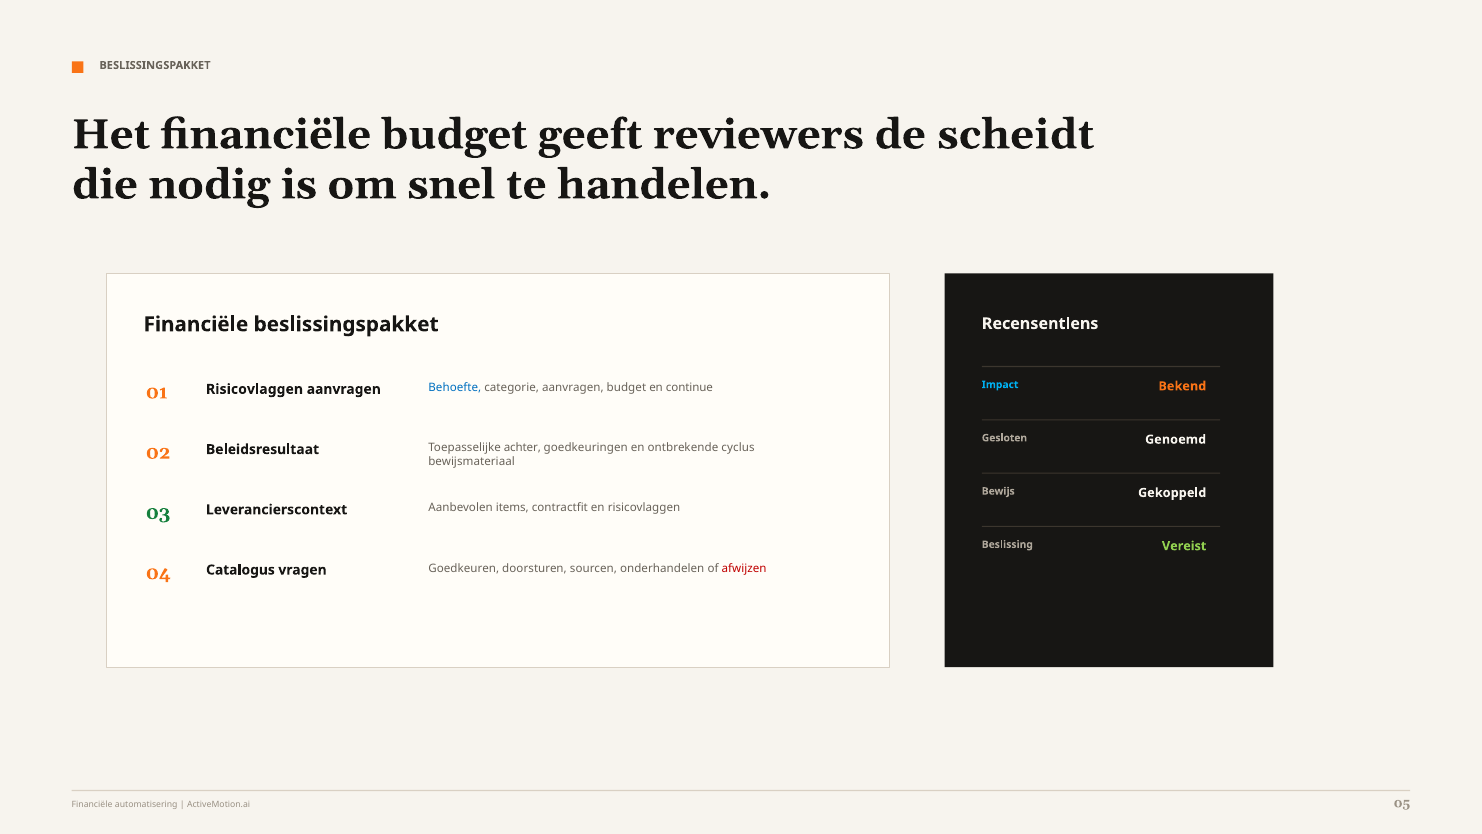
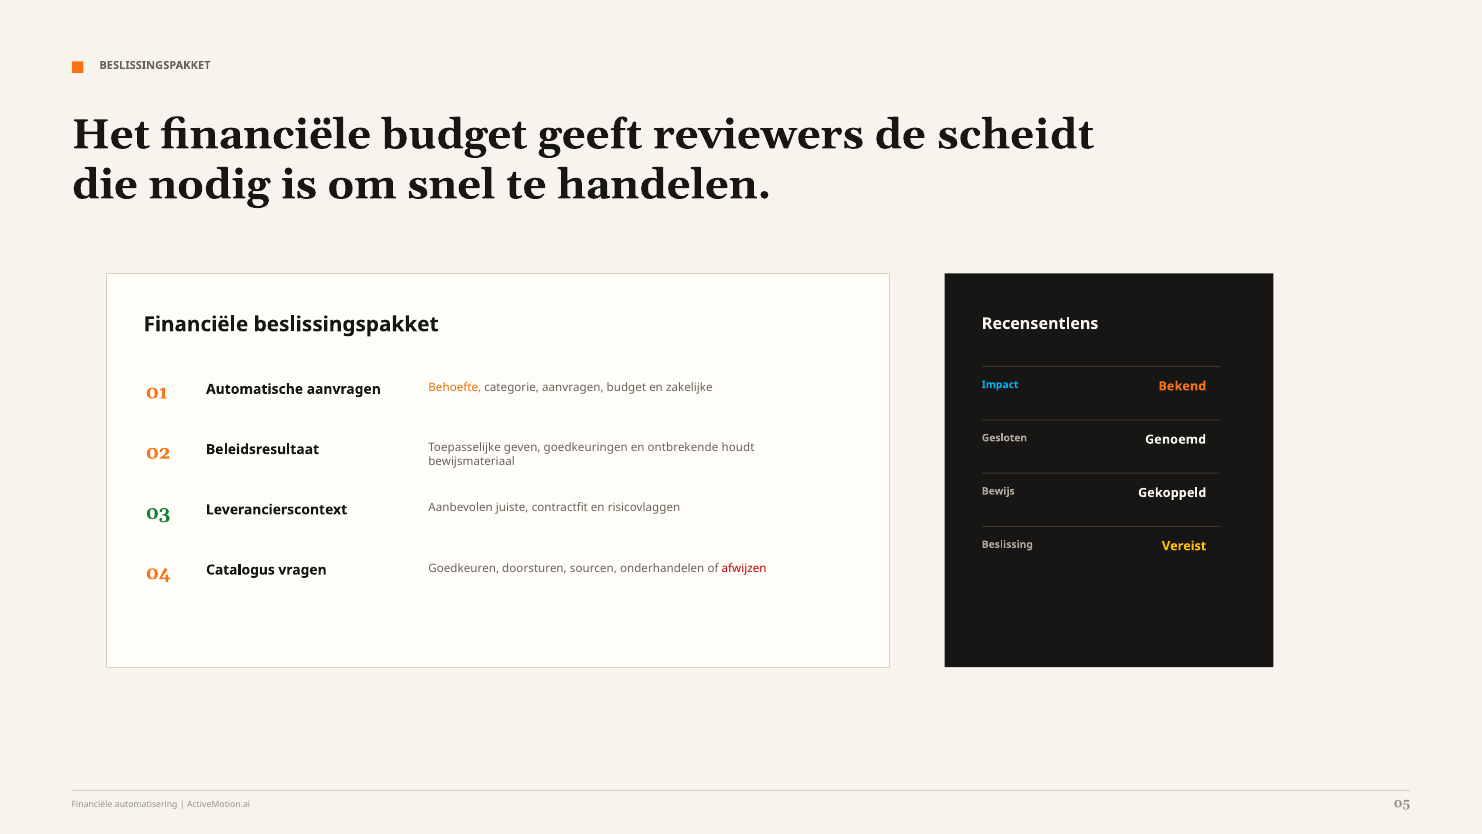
01 Risicovlaggen: Risicovlaggen -> Automatische
Behoefte colour: blue -> orange
continue: continue -> zakelijke
achter: achter -> geven
cyclus: cyclus -> houdt
items: items -> juiste
Vereist colour: light green -> yellow
